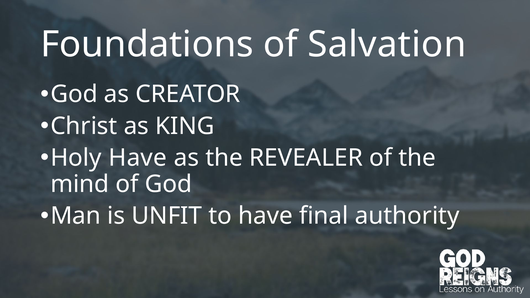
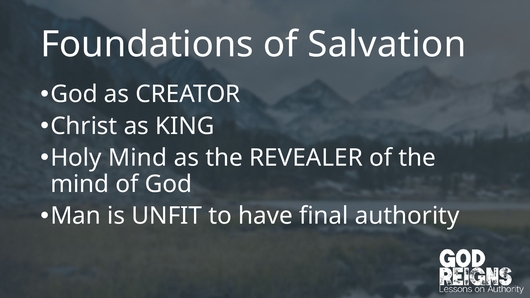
Holy Have: Have -> Mind
